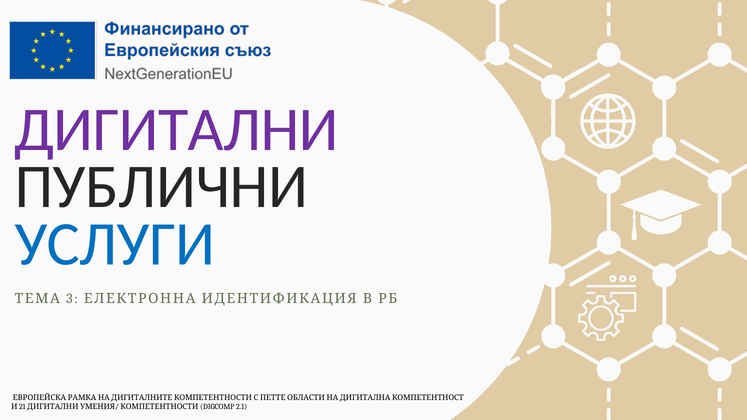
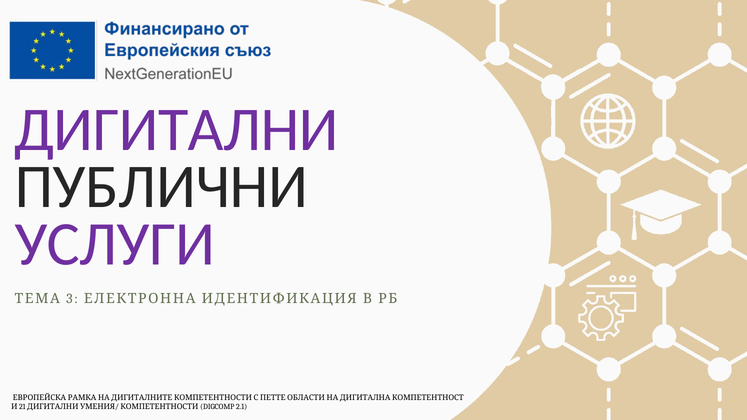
УСЛУГИ colour: blue -> purple
